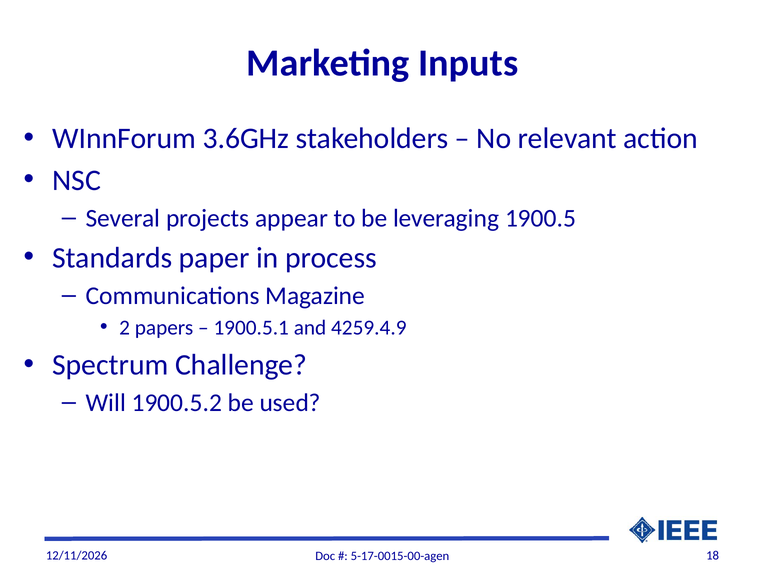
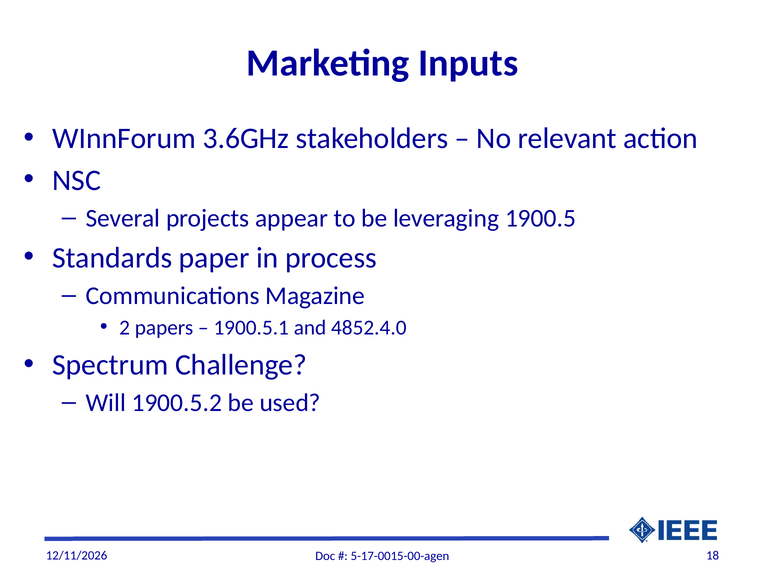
4259.4.9: 4259.4.9 -> 4852.4.0
